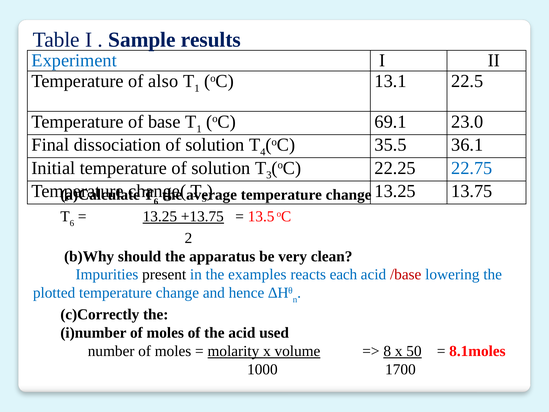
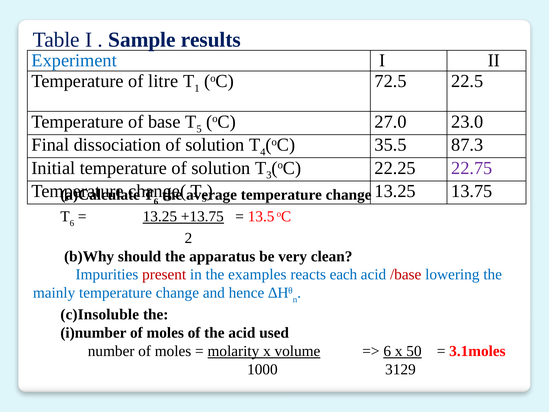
also: also -> litre
13.1: 13.1 -> 72.5
1 at (199, 129): 1 -> 5
69.1: 69.1 -> 27.0
36.1: 36.1 -> 87.3
22.75 colour: blue -> purple
present colour: black -> red
plotted: plotted -> mainly
c)Correctly: c)Correctly -> c)Insoluble
8 at (387, 351): 8 -> 6
8.1moles: 8.1moles -> 3.1moles
1700: 1700 -> 3129
